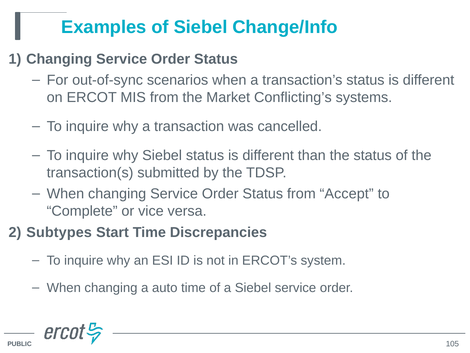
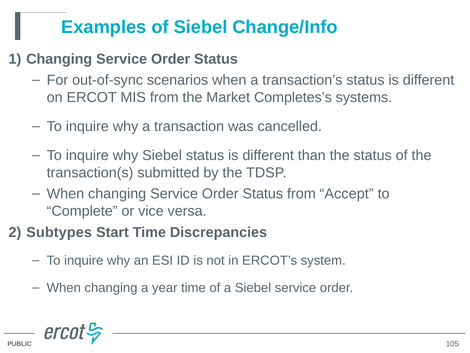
Conflicting’s: Conflicting’s -> Completes’s
auto: auto -> year
